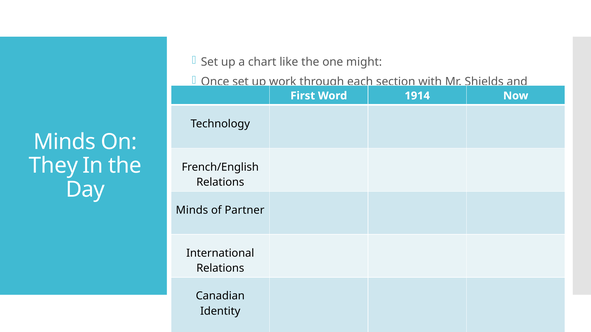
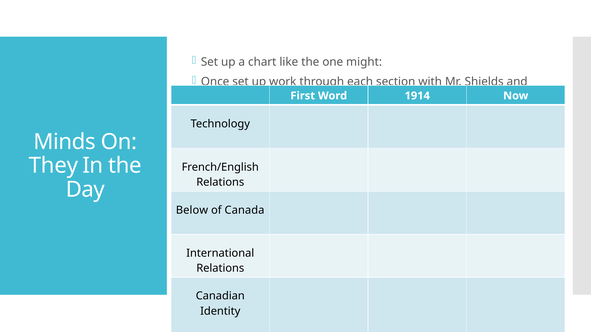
Minds at (192, 210): Minds -> Below
of Partner: Partner -> Canada
